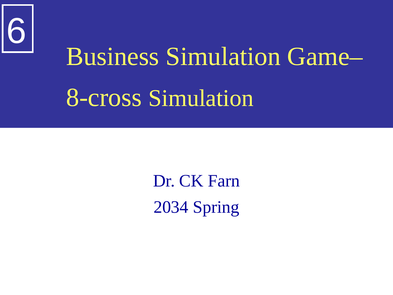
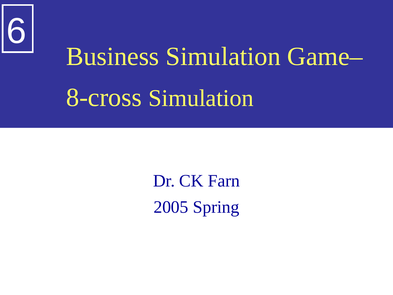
2034: 2034 -> 2005
